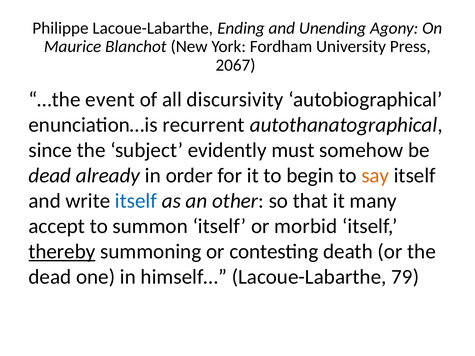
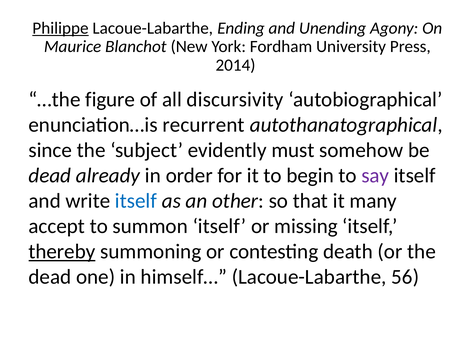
Philippe underline: none -> present
2067: 2067 -> 2014
event: event -> figure
say colour: orange -> purple
morbid: morbid -> missing
79: 79 -> 56
